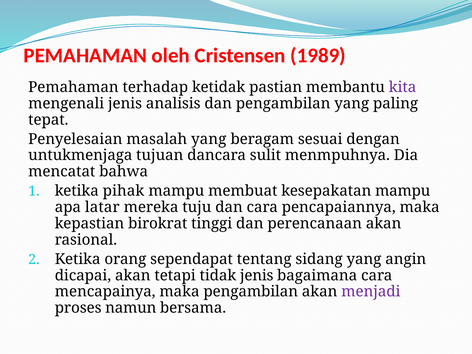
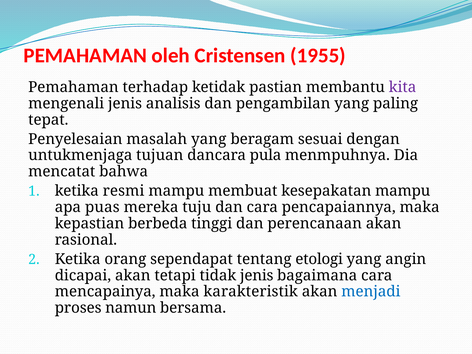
1989: 1989 -> 1955
sulit: sulit -> pula
pihak: pihak -> resmi
latar: latar -> puas
birokrat: birokrat -> berbeda
sidang: sidang -> etologi
maka pengambilan: pengambilan -> karakteristik
menjadi colour: purple -> blue
